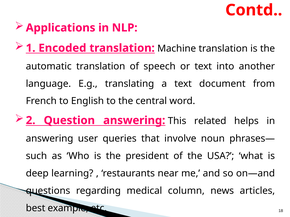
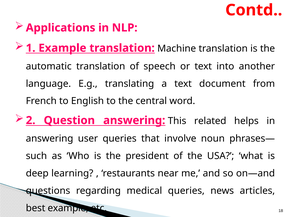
1 Encoded: Encoded -> Example
medical column: column -> queries
